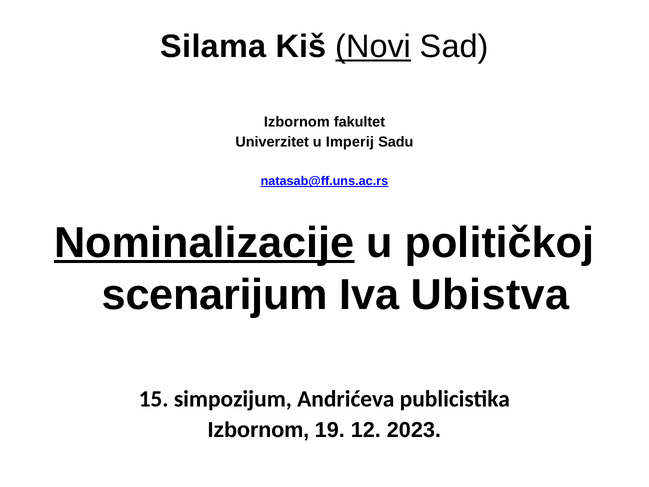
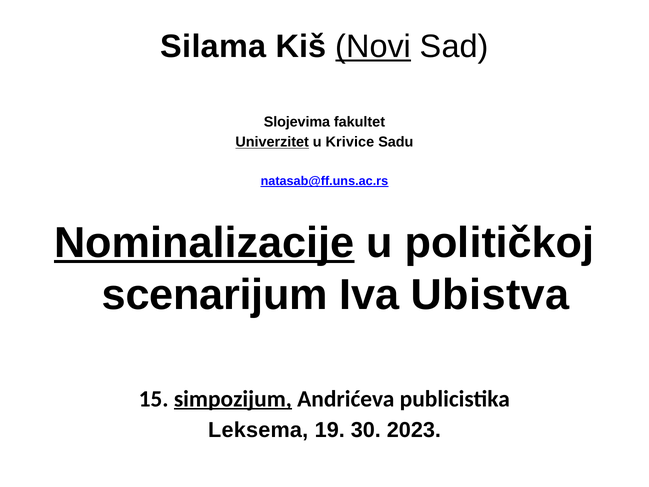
Izbornom at (297, 122): Izbornom -> Slojevima
Univerzitet underline: none -> present
Imperij: Imperij -> Krivice
simpozijum underline: none -> present
Izbornom at (258, 430): Izbornom -> Leksema
12: 12 -> 30
